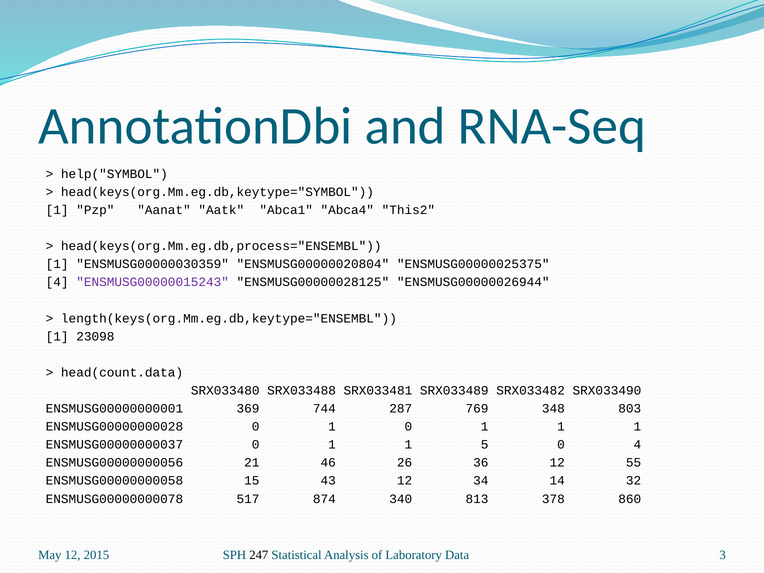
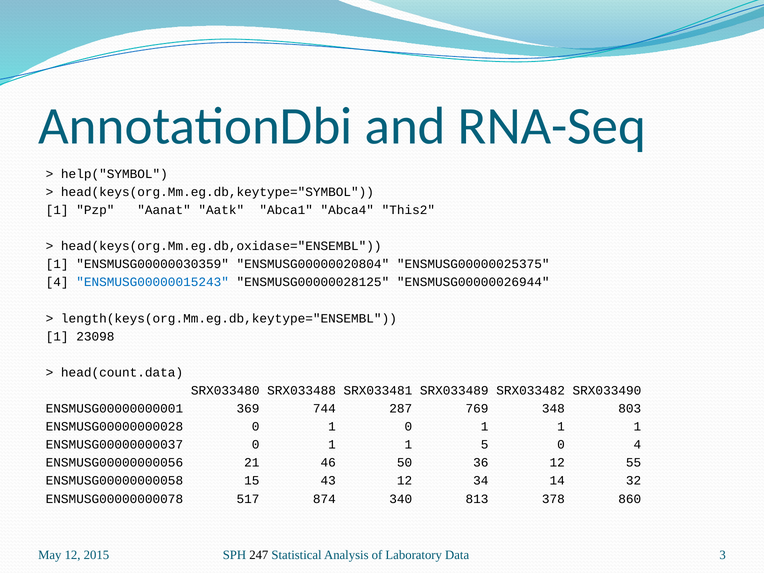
head(keys(org.Mm.eg.db,process="ENSEMBL: head(keys(org.Mm.eg.db,process="ENSEMBL -> head(keys(org.Mm.eg.db,oxidase="ENSEMBL
ENSMUSG00000015243 colour: purple -> blue
26: 26 -> 50
